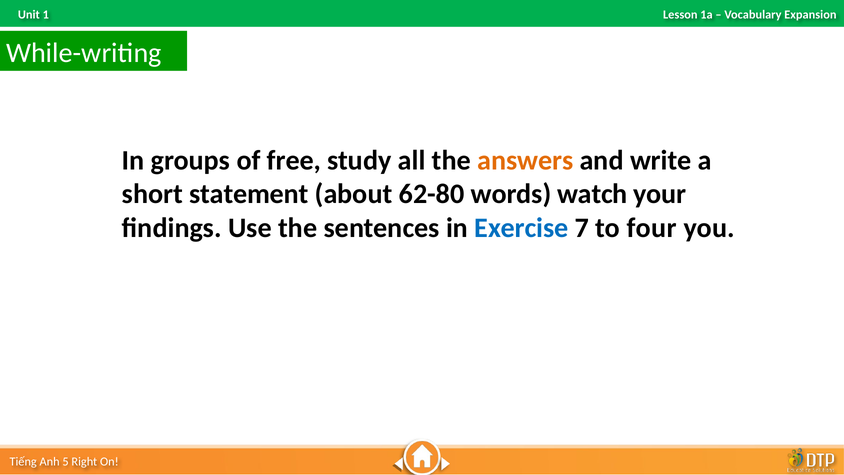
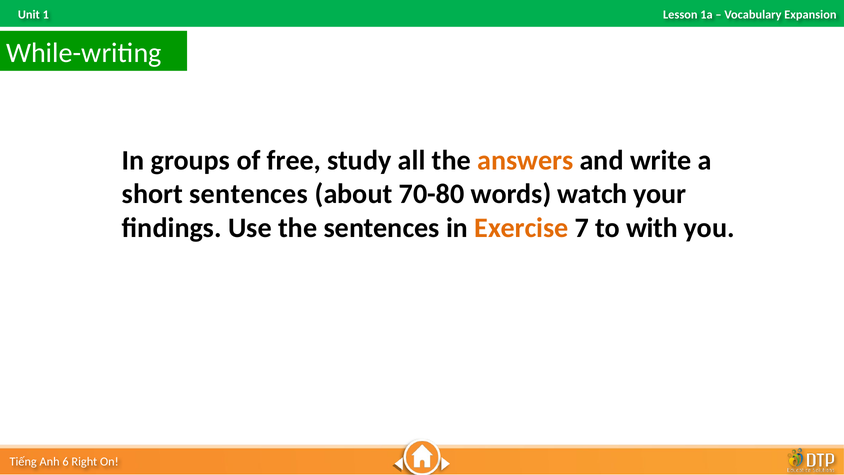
short statement: statement -> sentences
62-80: 62-80 -> 70-80
Exercise colour: blue -> orange
four: four -> with
5: 5 -> 6
